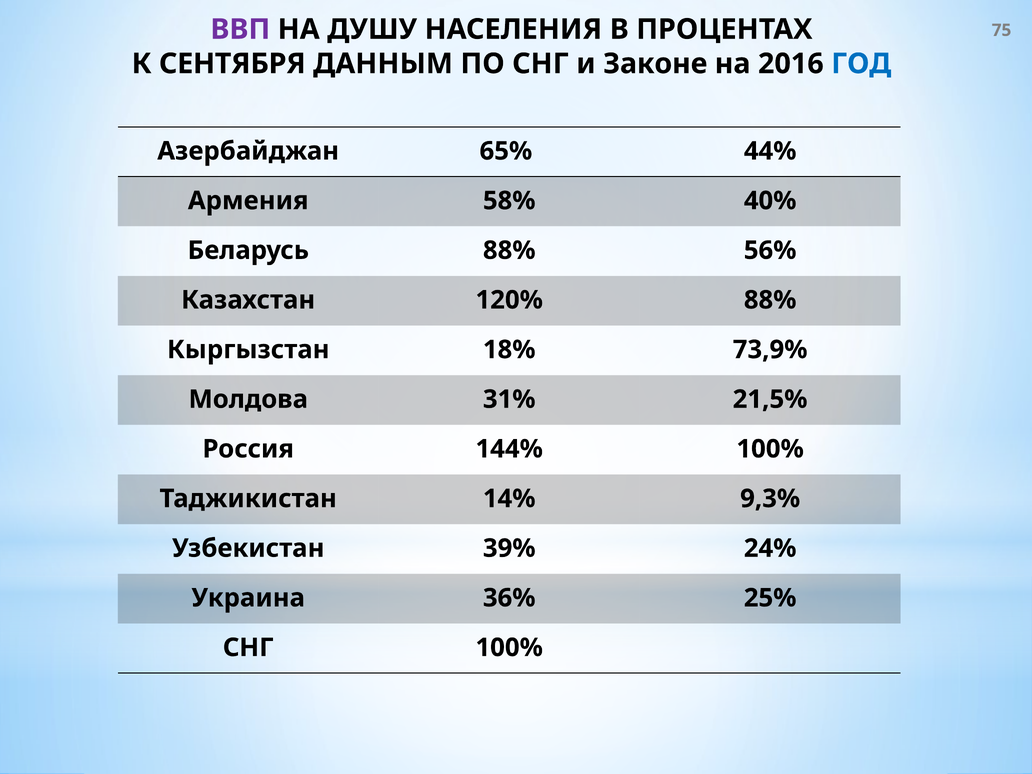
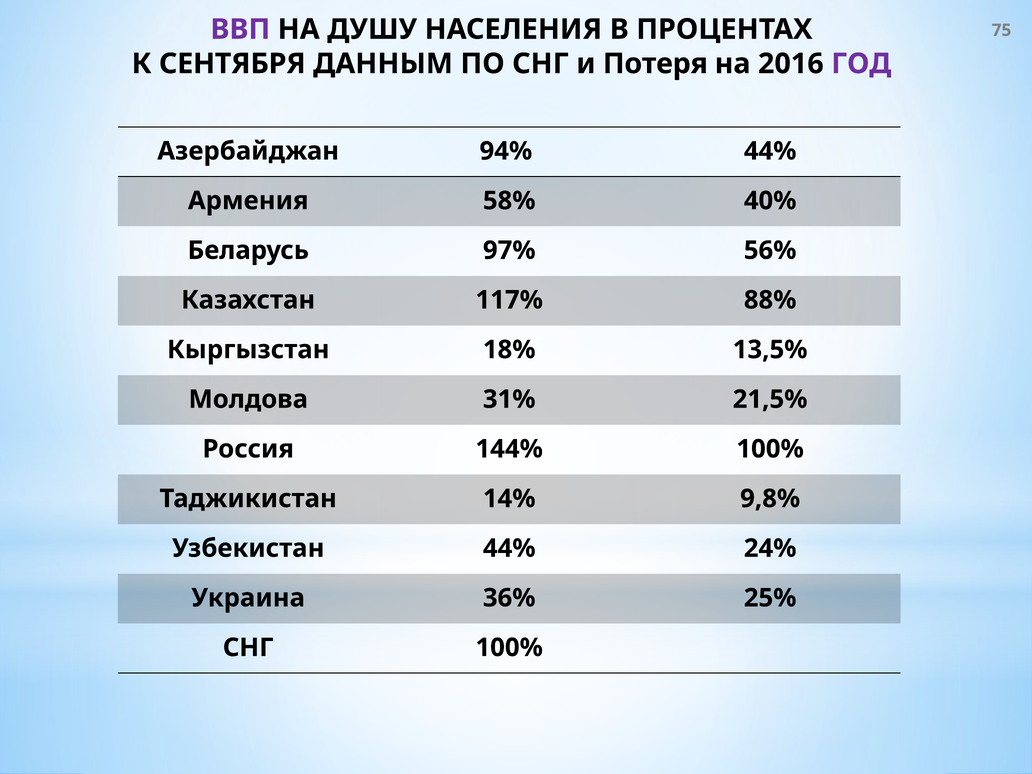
Законе: Законе -> Потеря
ГОД colour: blue -> purple
65%: 65% -> 94%
Беларусь 88%: 88% -> 97%
120%: 120% -> 117%
73,9%: 73,9% -> 13,5%
9,3%: 9,3% -> 9,8%
Узбекистан 39%: 39% -> 44%
